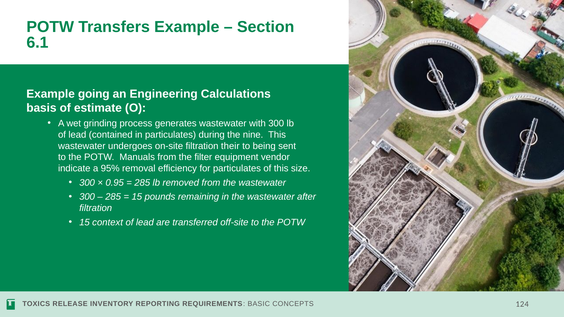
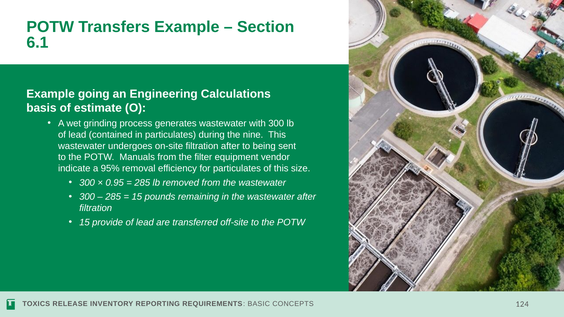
filtration their: their -> after
context: context -> provide
